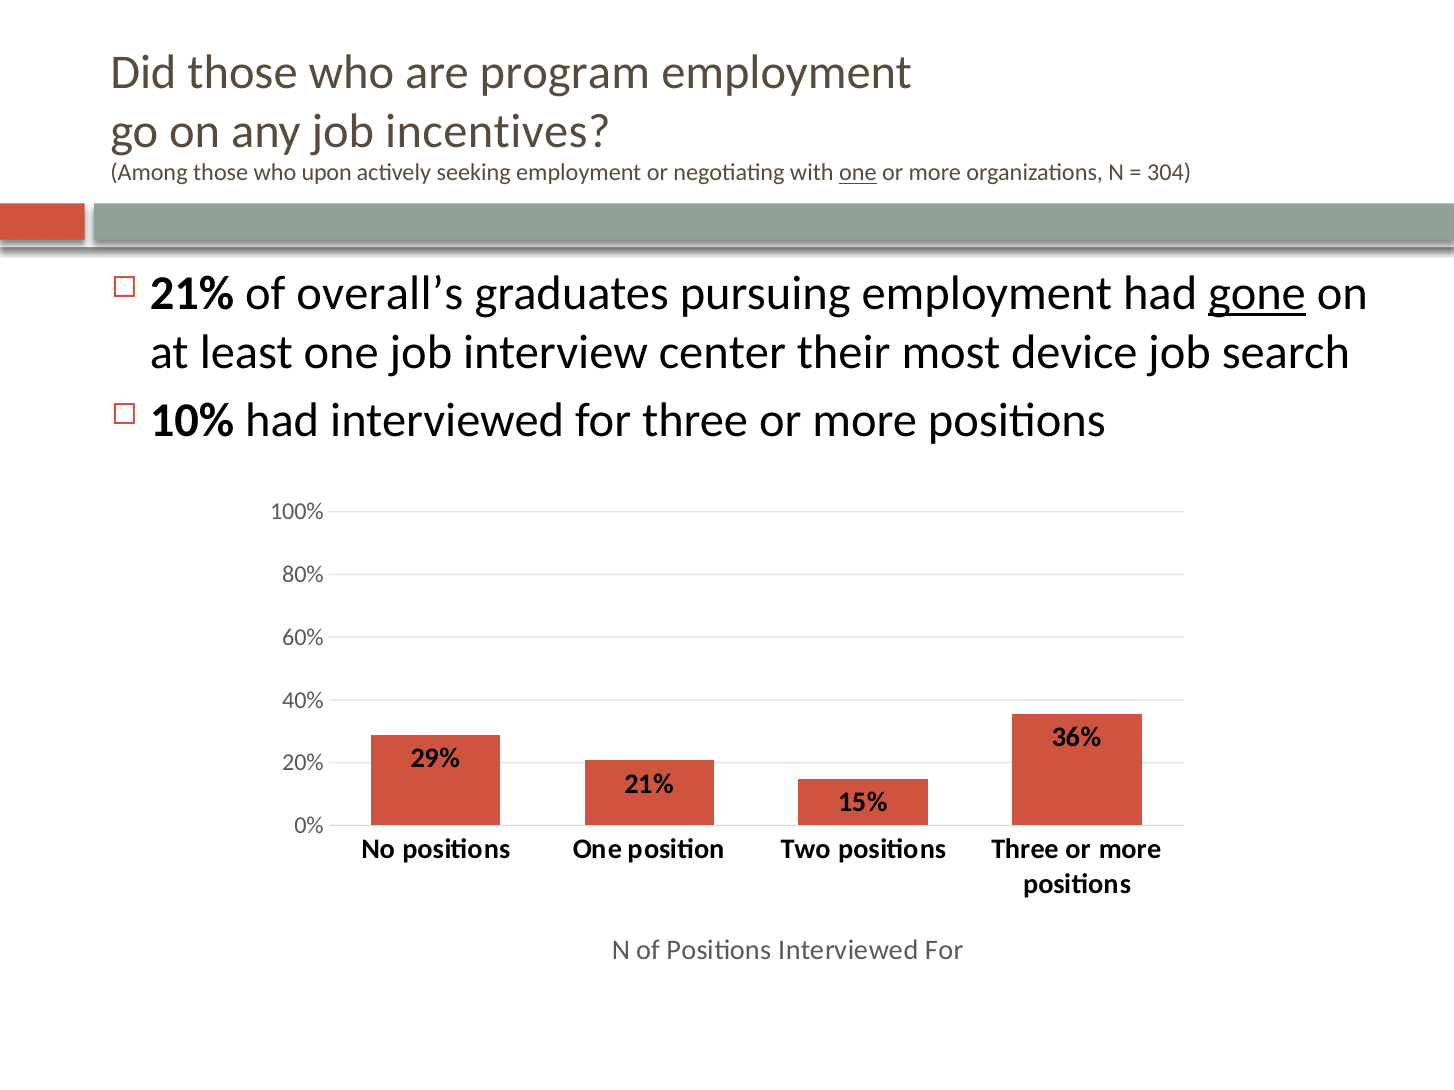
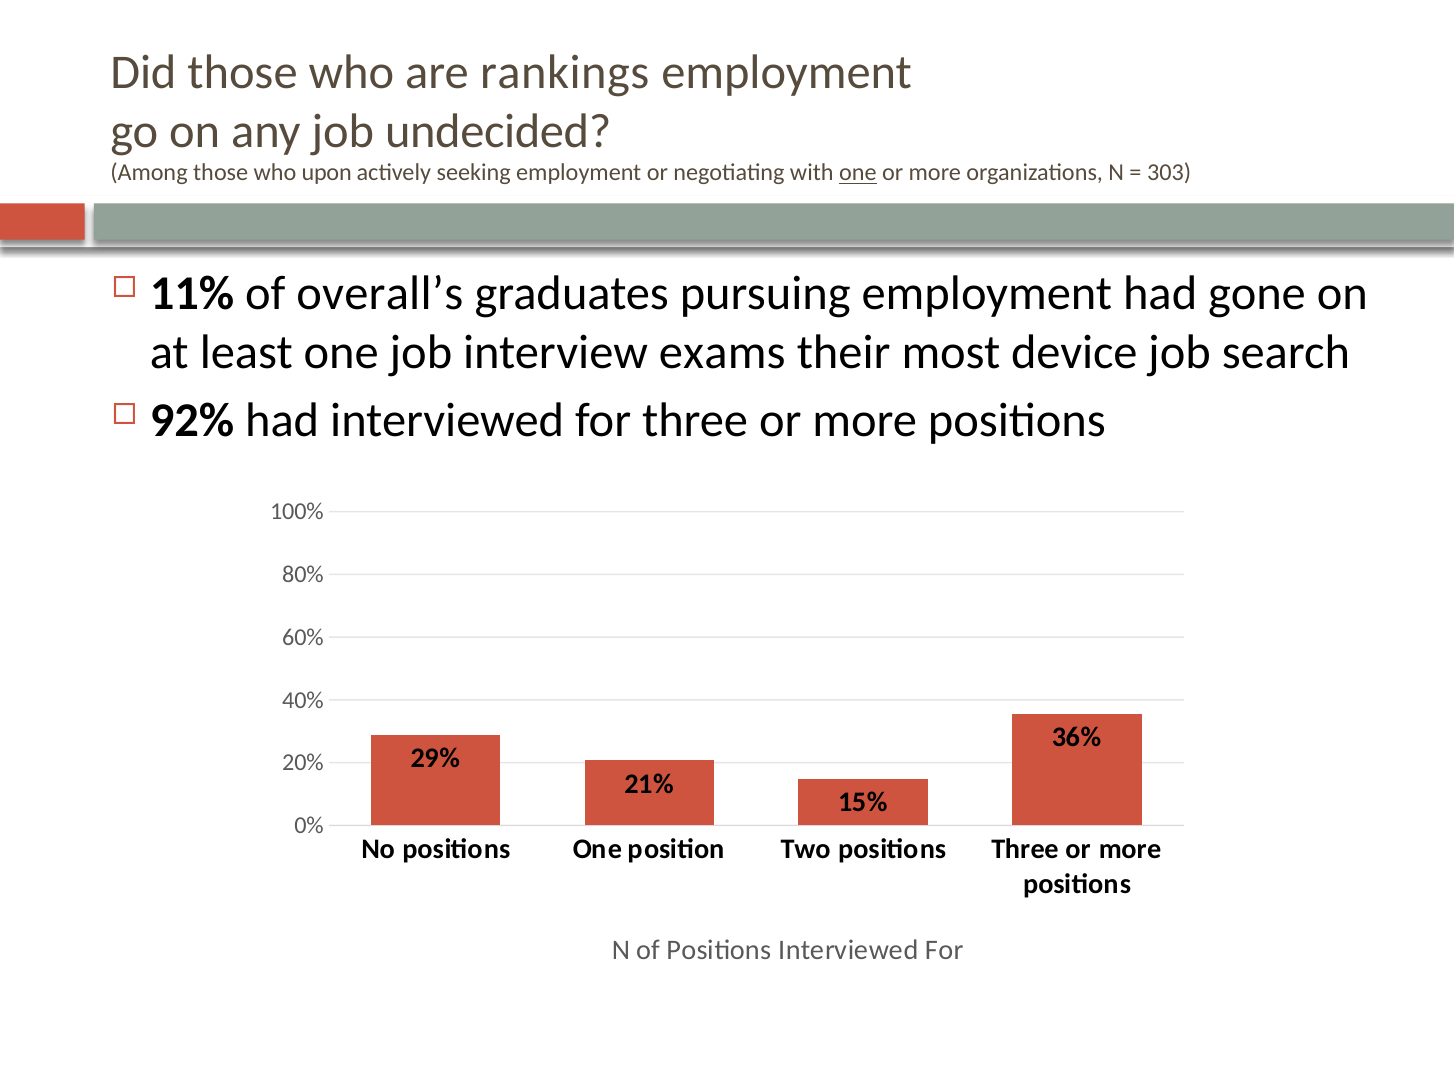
program: program -> rankings
incentives: incentives -> undecided
304: 304 -> 303
21% at (192, 294): 21% -> 11%
gone underline: present -> none
center: center -> exams
10%: 10% -> 92%
